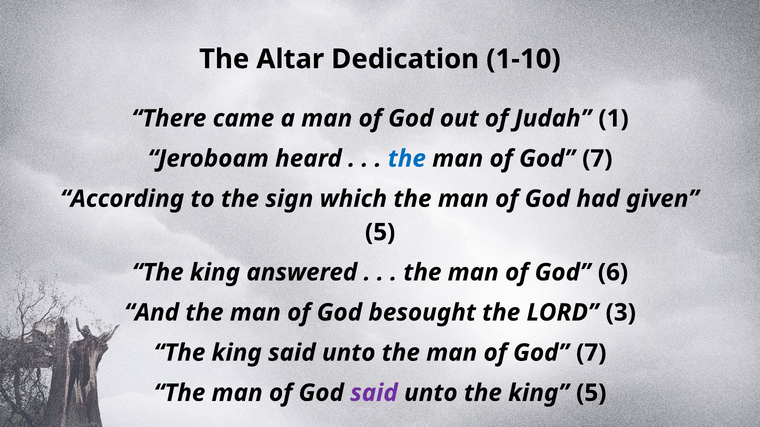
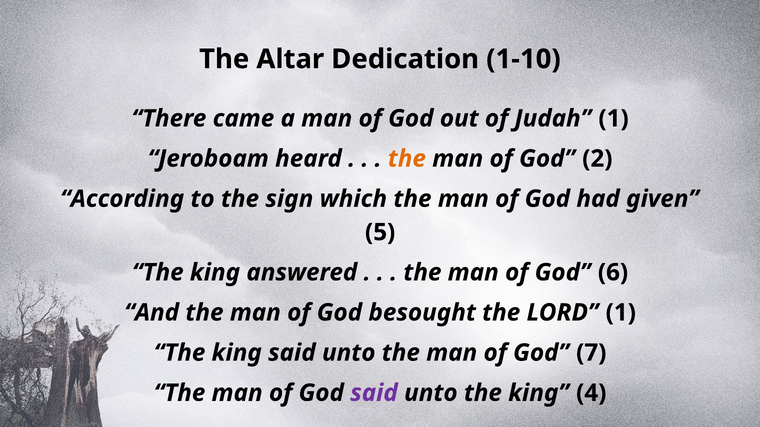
the at (407, 159) colour: blue -> orange
7 at (597, 159): 7 -> 2
LORD 3: 3 -> 1
king 5: 5 -> 4
